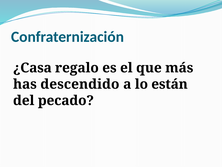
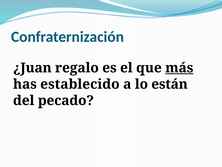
¿Casa: ¿Casa -> ¿Juan
más underline: none -> present
descendido: descendido -> establecido
